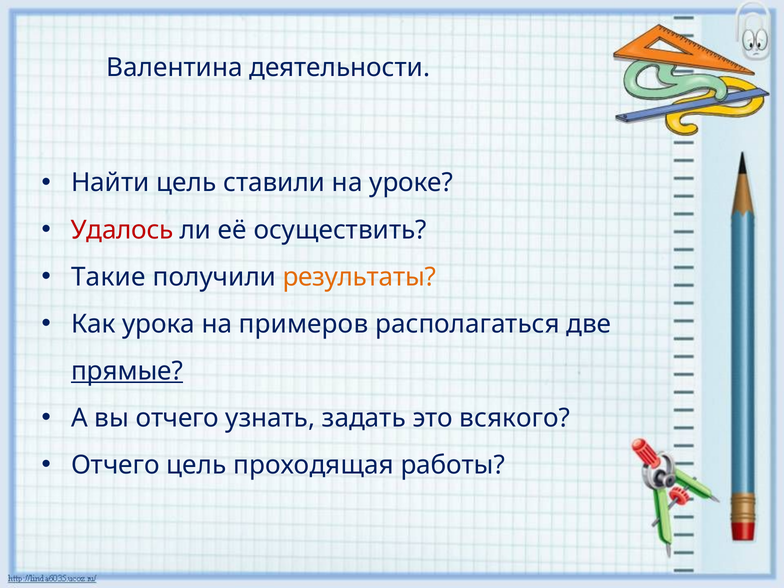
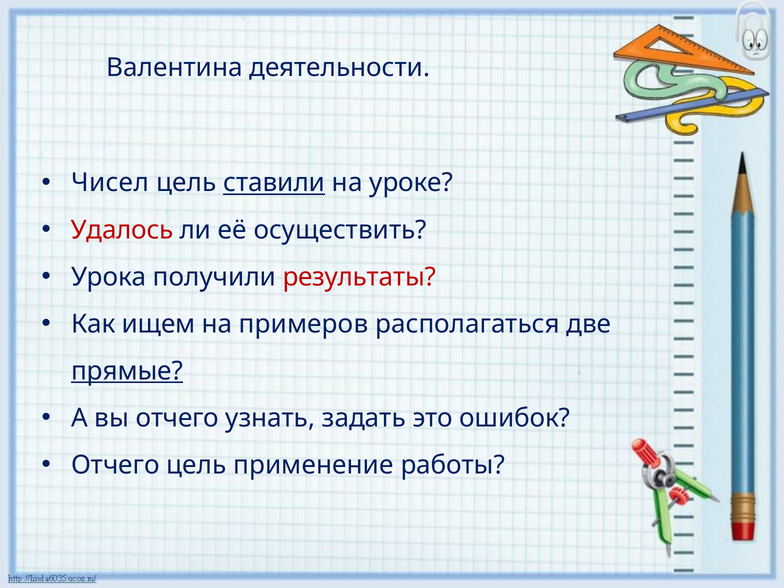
Найти: Найти -> Чисел
ставили underline: none -> present
Такие: Такие -> Урока
результаты colour: orange -> red
урока: урока -> ищем
всякого: всякого -> ошибок
проходящая: проходящая -> применение
